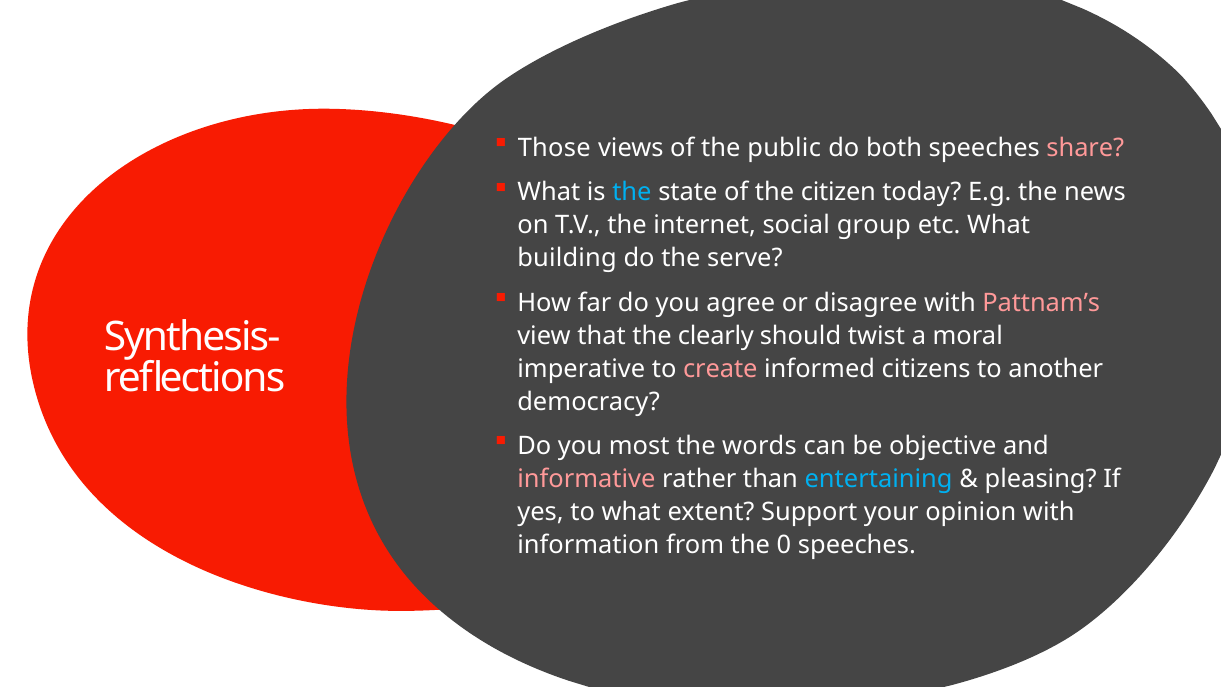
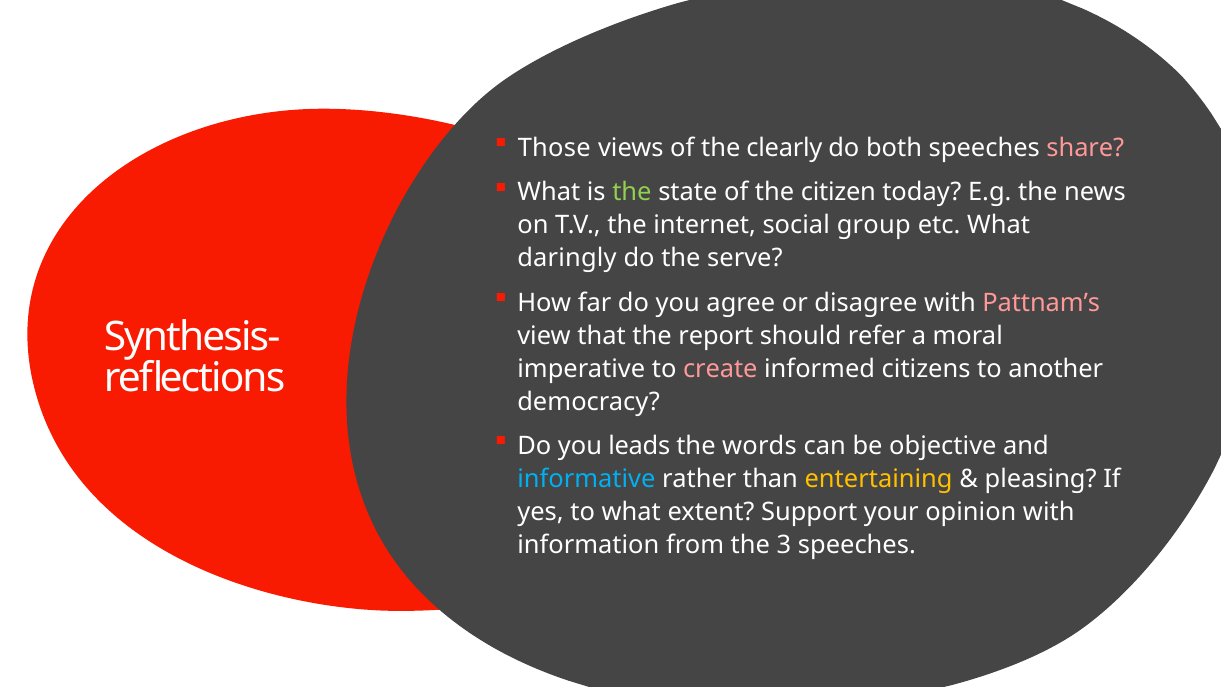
public: public -> clearly
the at (632, 192) colour: light blue -> light green
building: building -> daringly
clearly: clearly -> report
twist: twist -> refer
most: most -> leads
informative colour: pink -> light blue
entertaining colour: light blue -> yellow
0: 0 -> 3
